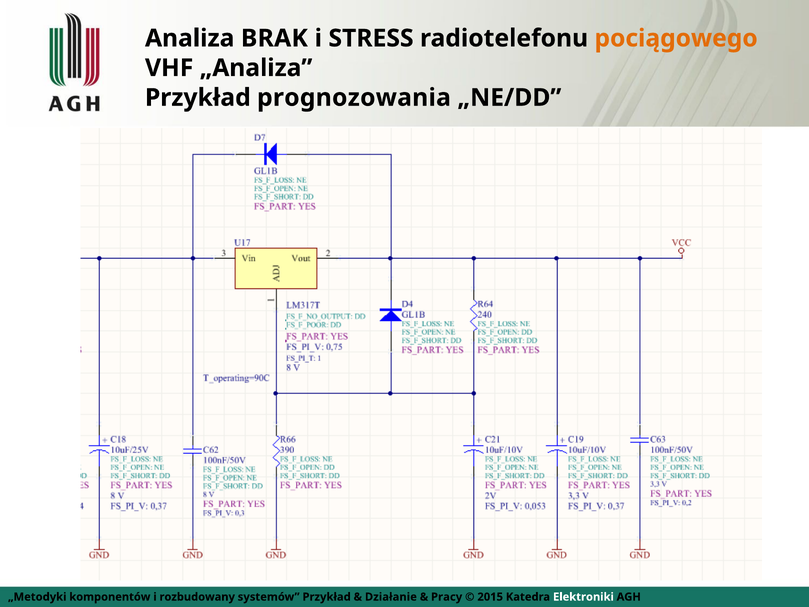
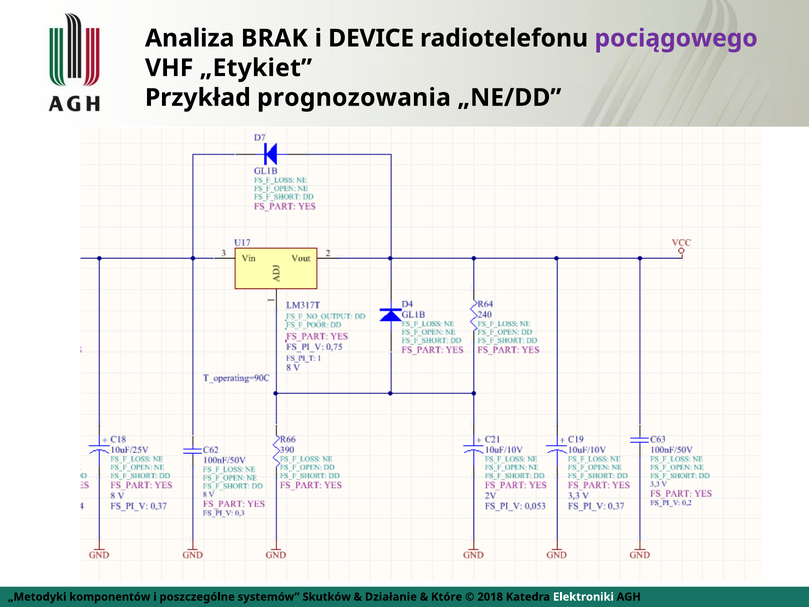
STRESS: STRESS -> DEVICE
pociągowego colour: orange -> purple
„Analiza: „Analiza -> „Etykiet
rozbudowany: rozbudowany -> poszczególne
systemów Przykład: Przykład -> Skutków
Pracy: Pracy -> Które
2015: 2015 -> 2018
